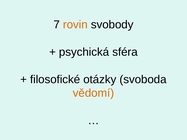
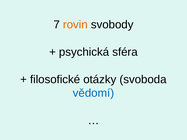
vědomí colour: orange -> blue
